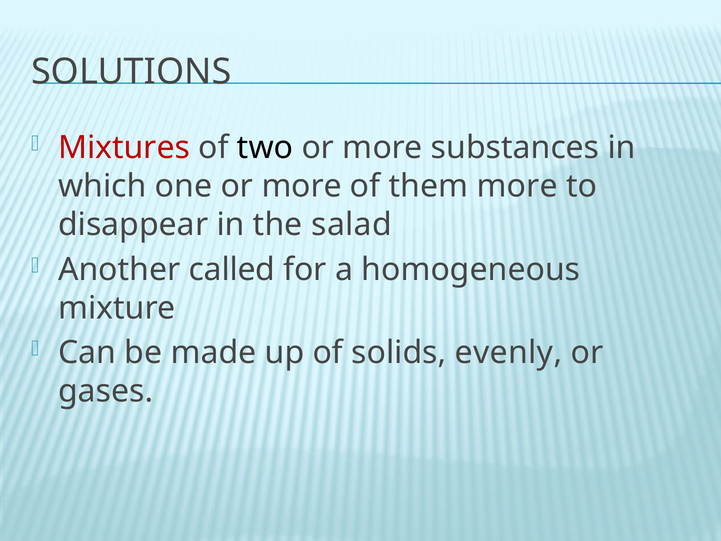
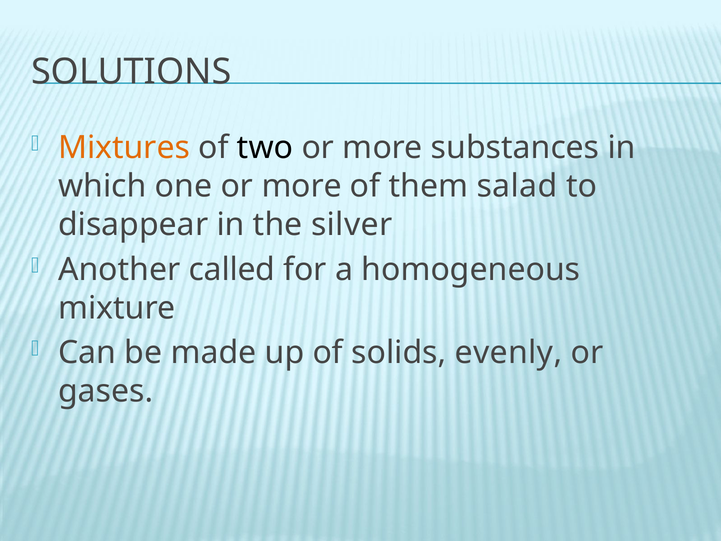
Mixtures colour: red -> orange
them more: more -> salad
salad: salad -> silver
